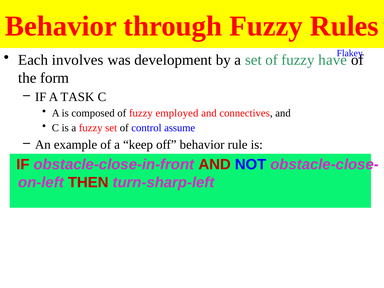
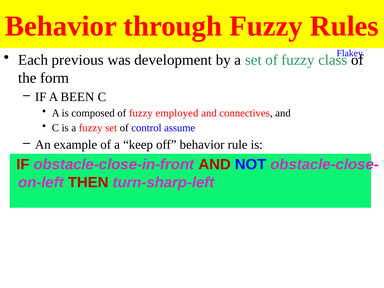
involves: involves -> previous
have: have -> class
TASK: TASK -> BEEN
